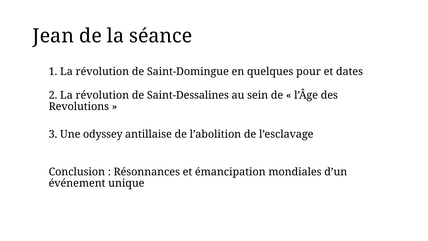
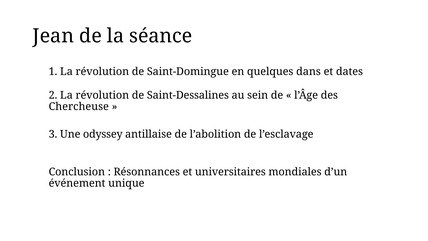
pour: pour -> dans
Revolutions: Revolutions -> Chercheuse
émancipation: émancipation -> universitaires
